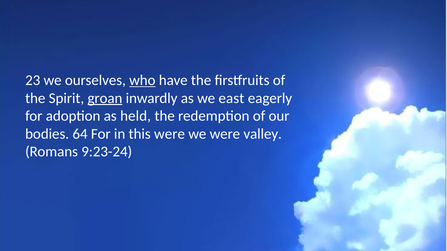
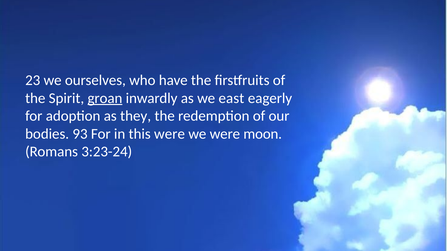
who underline: present -> none
held: held -> they
64: 64 -> 93
valley: valley -> moon
9:23-24: 9:23-24 -> 3:23-24
